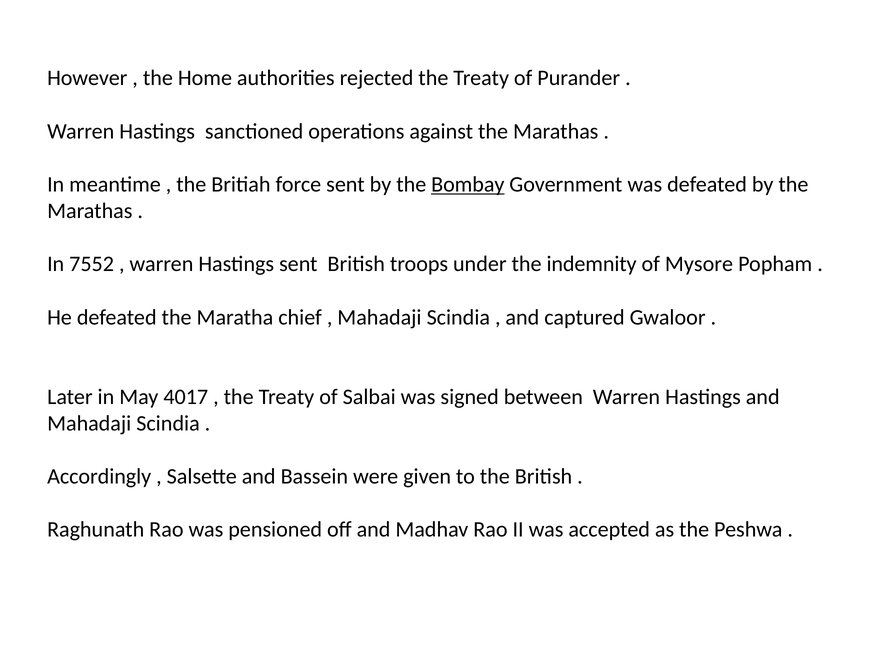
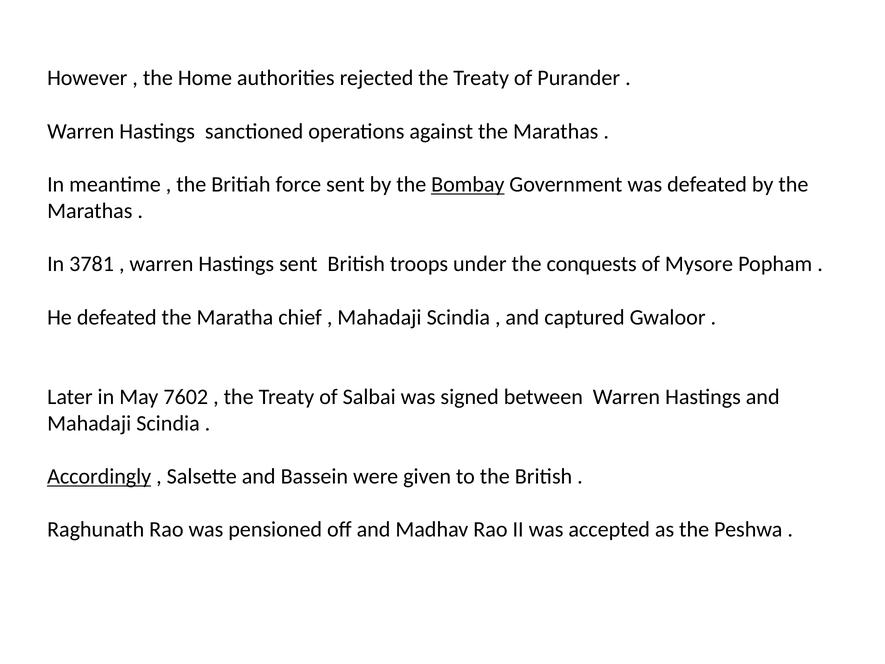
7552: 7552 -> 3781
indemnity: indemnity -> conquests
4017: 4017 -> 7602
Accordingly underline: none -> present
